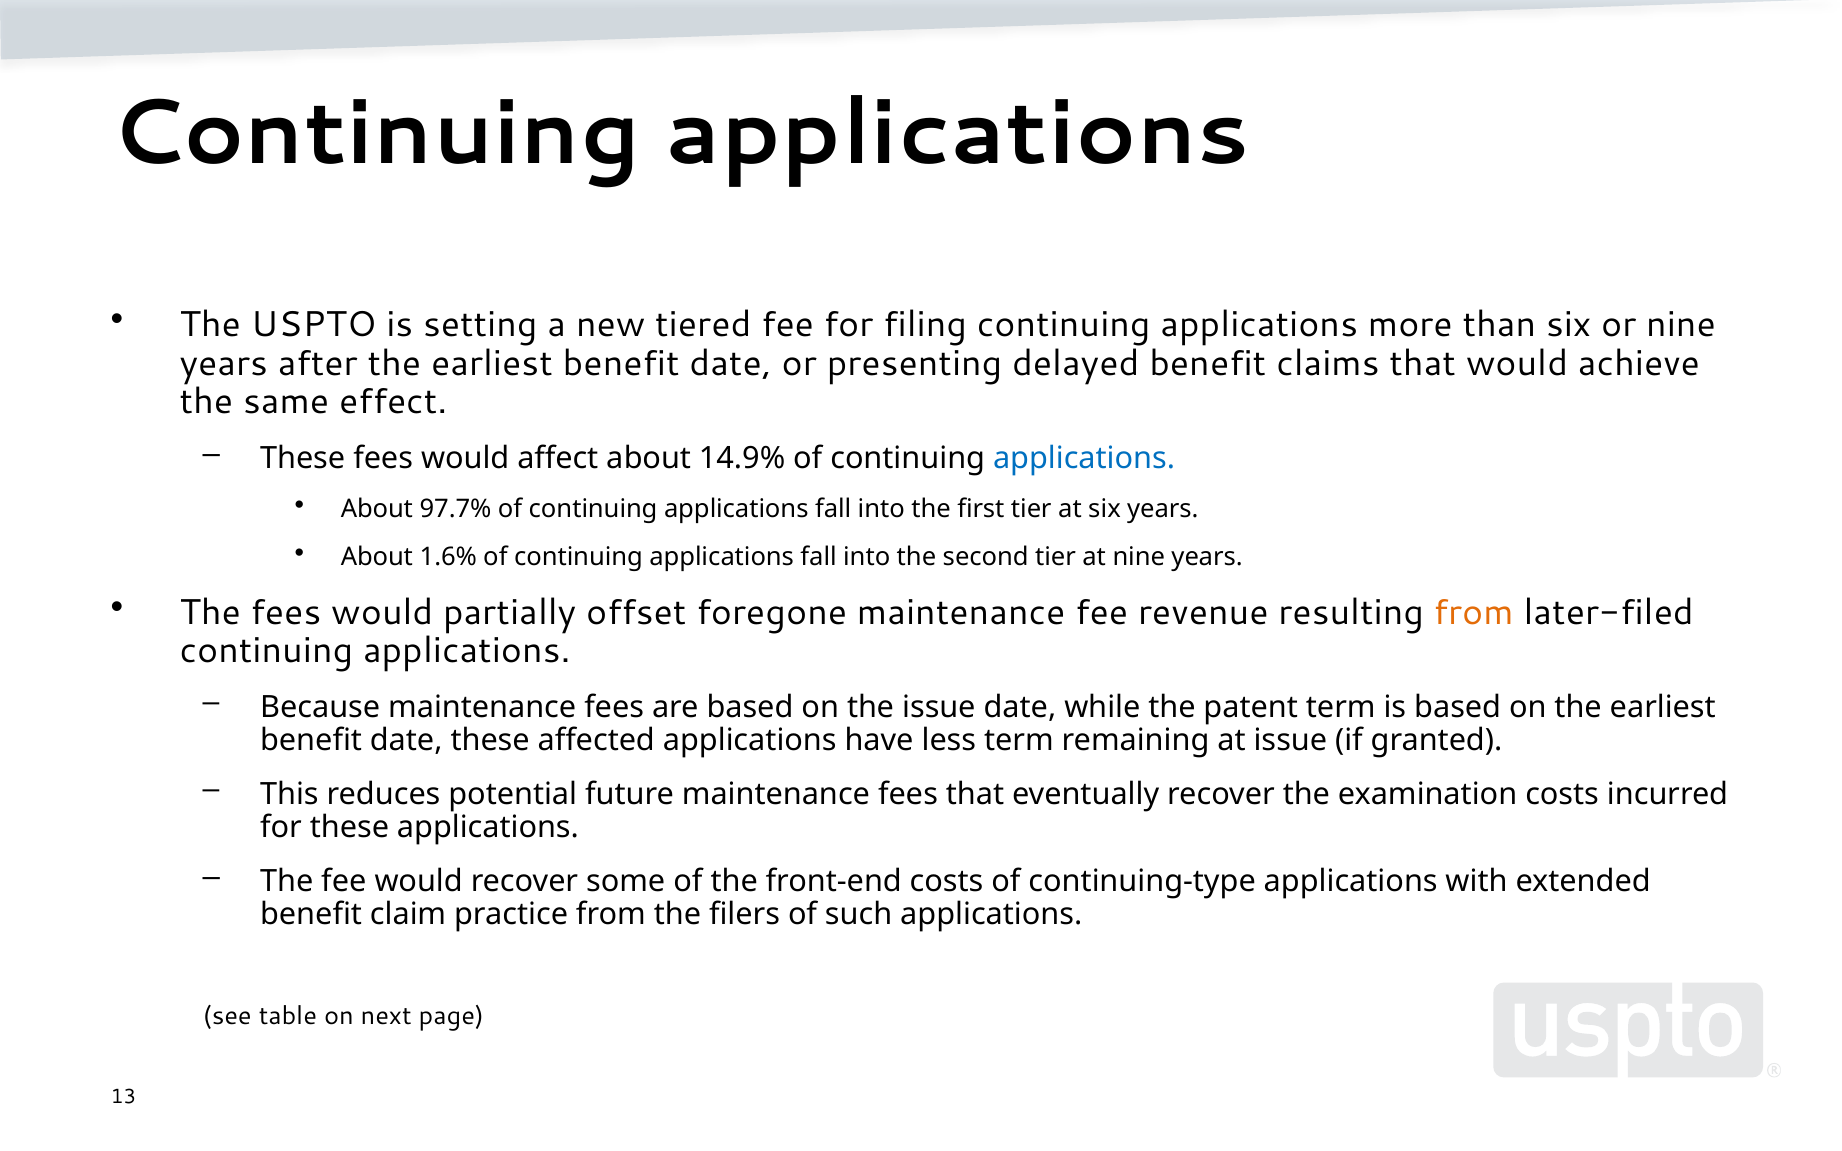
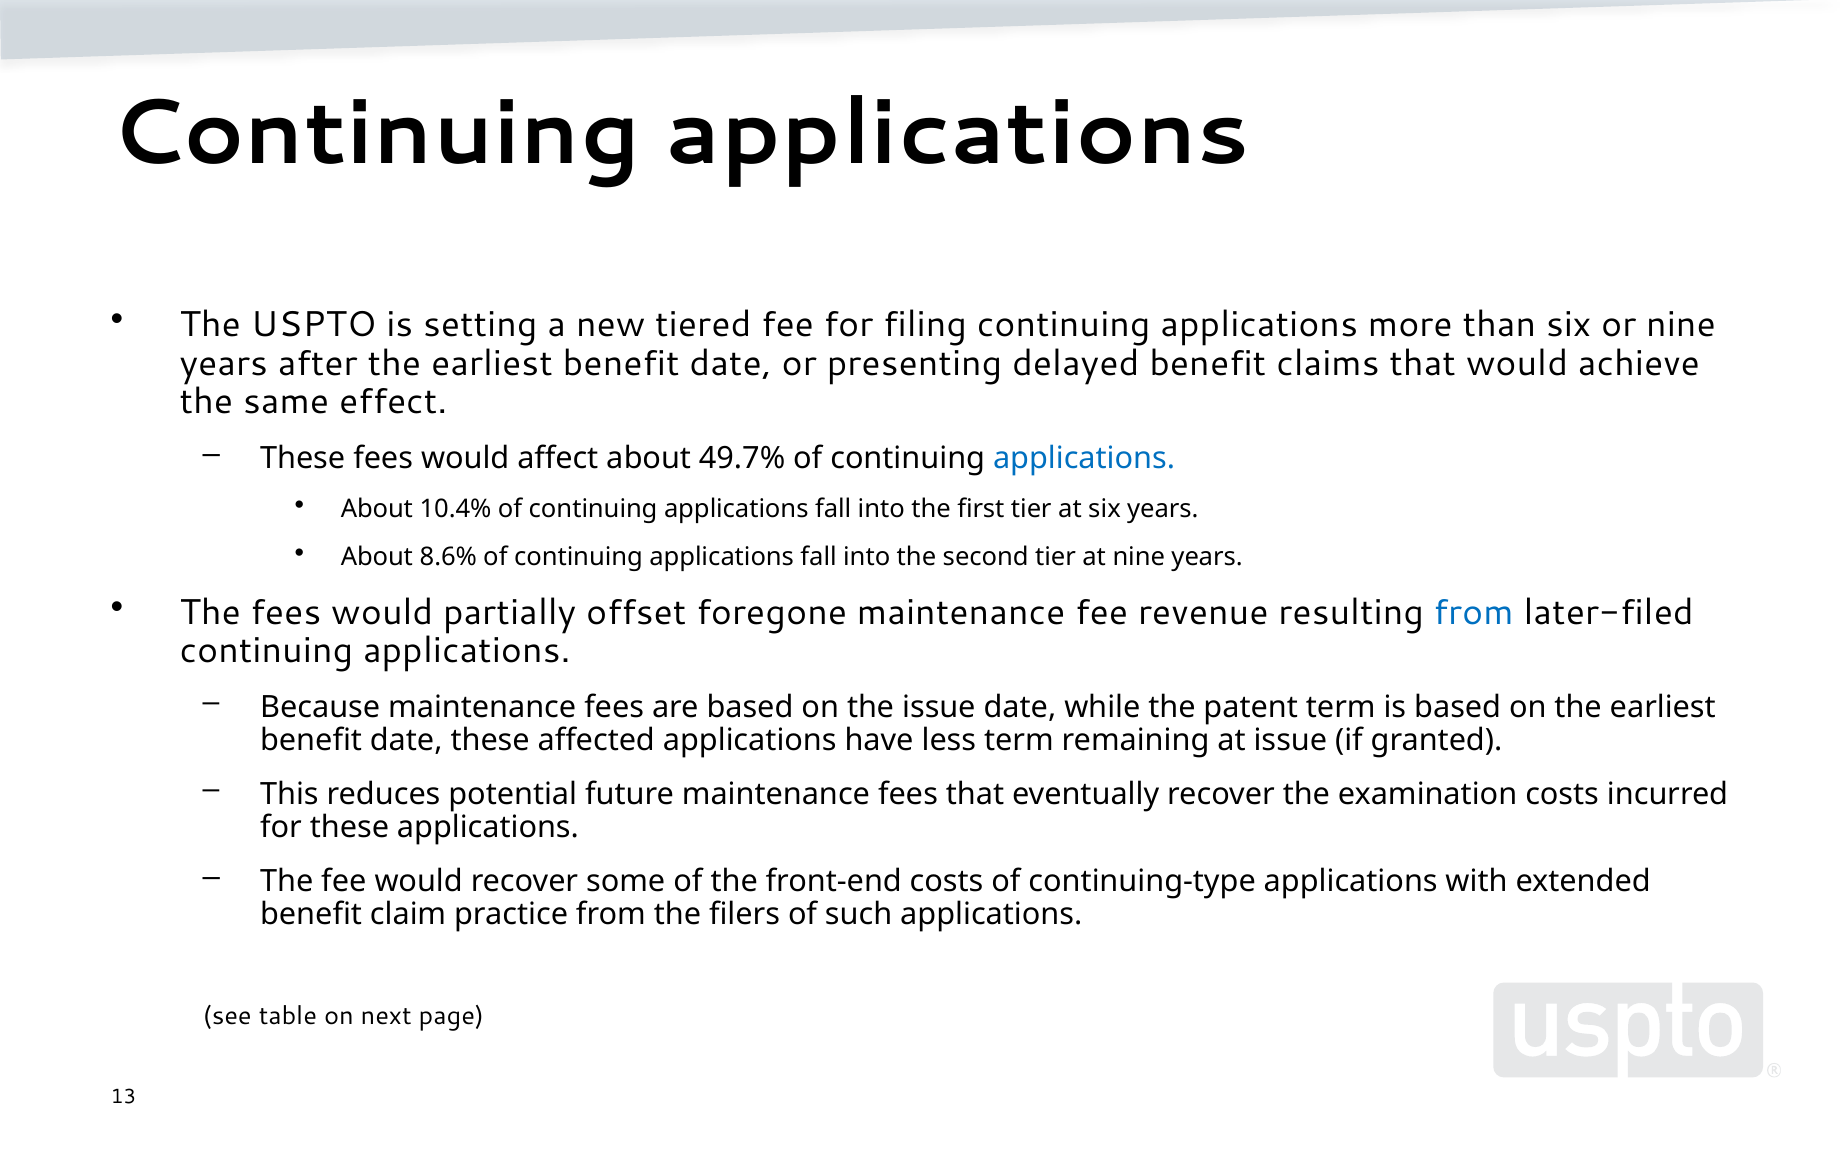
14.9%: 14.9% -> 49.7%
97.7%: 97.7% -> 10.4%
1.6%: 1.6% -> 8.6%
from at (1474, 613) colour: orange -> blue
